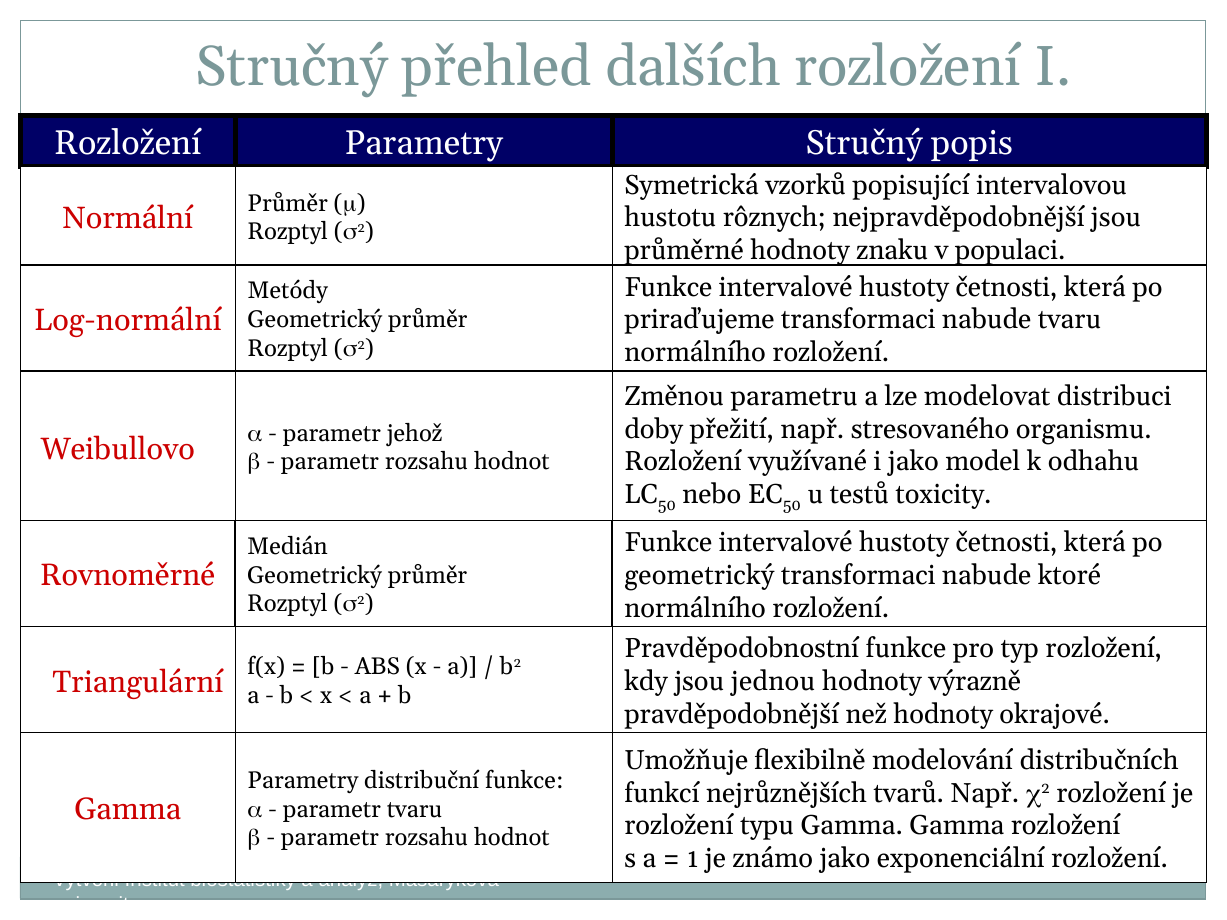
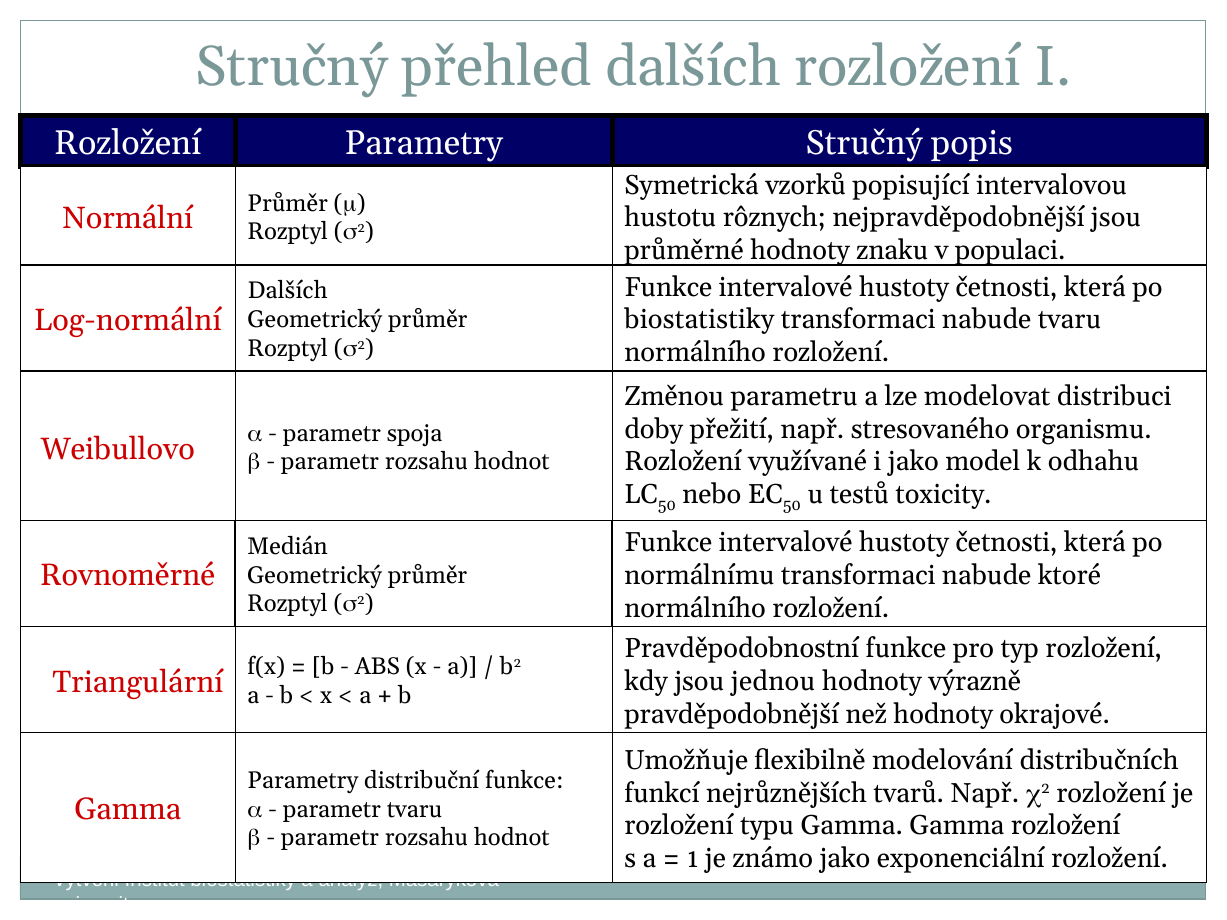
Metódy at (288, 291): Metódy -> Dalších
priraďujeme at (699, 320): priraďujeme -> biostatistiky
jehož: jehož -> spoja
geometrický at (699, 576): geometrický -> normálnímu
